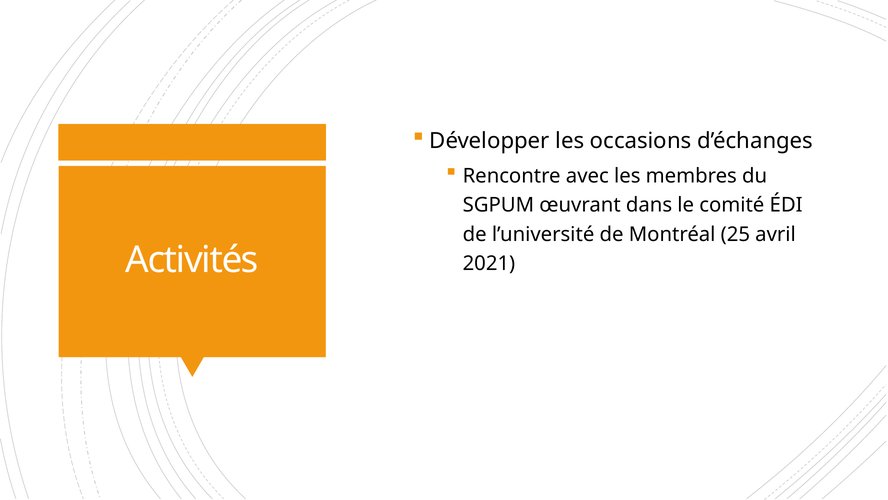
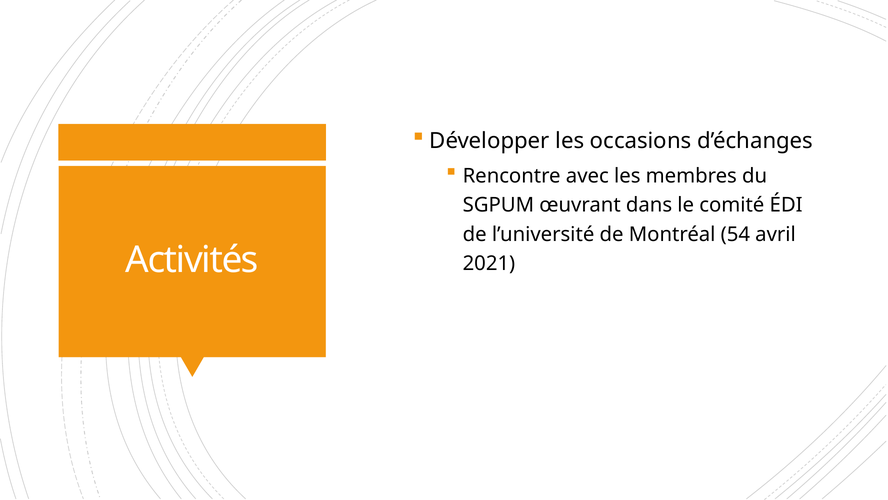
25: 25 -> 54
